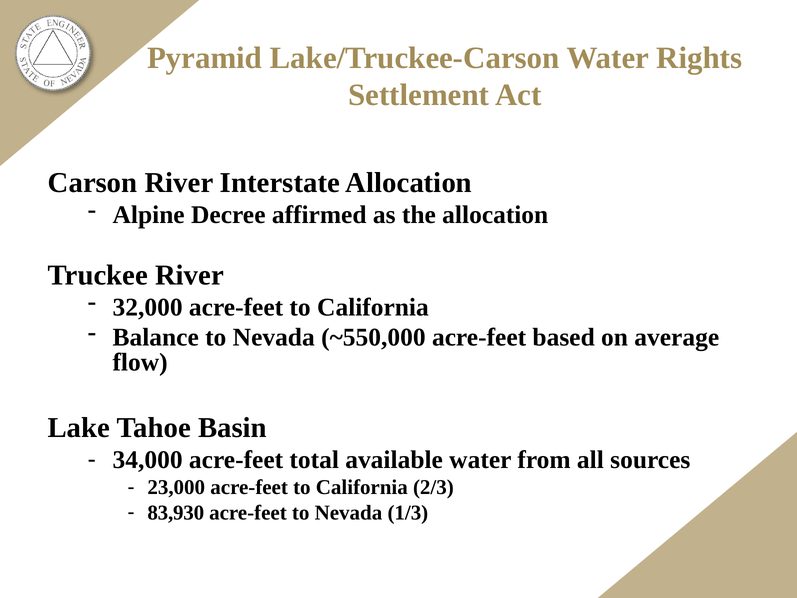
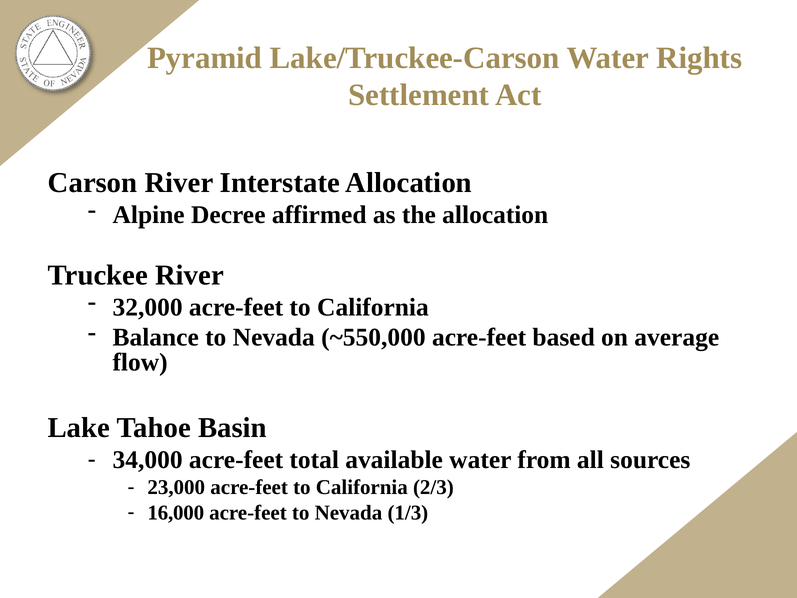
83,930: 83,930 -> 16,000
